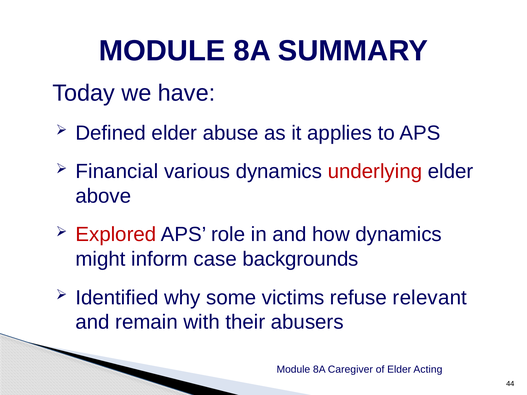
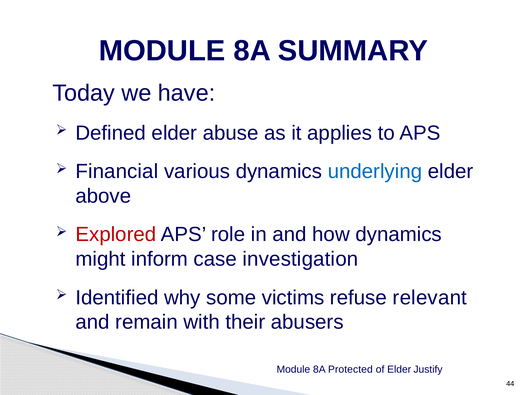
underlying colour: red -> blue
backgrounds: backgrounds -> investigation
Caregiver: Caregiver -> Protected
Acting: Acting -> Justify
